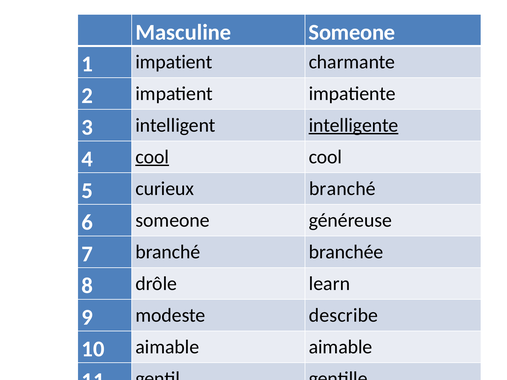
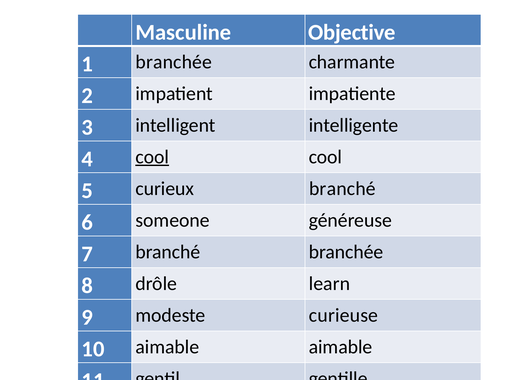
Masculine Someone: Someone -> Objective
1 impatient: impatient -> branchée
intelligente underline: present -> none
describe: describe -> curieuse
